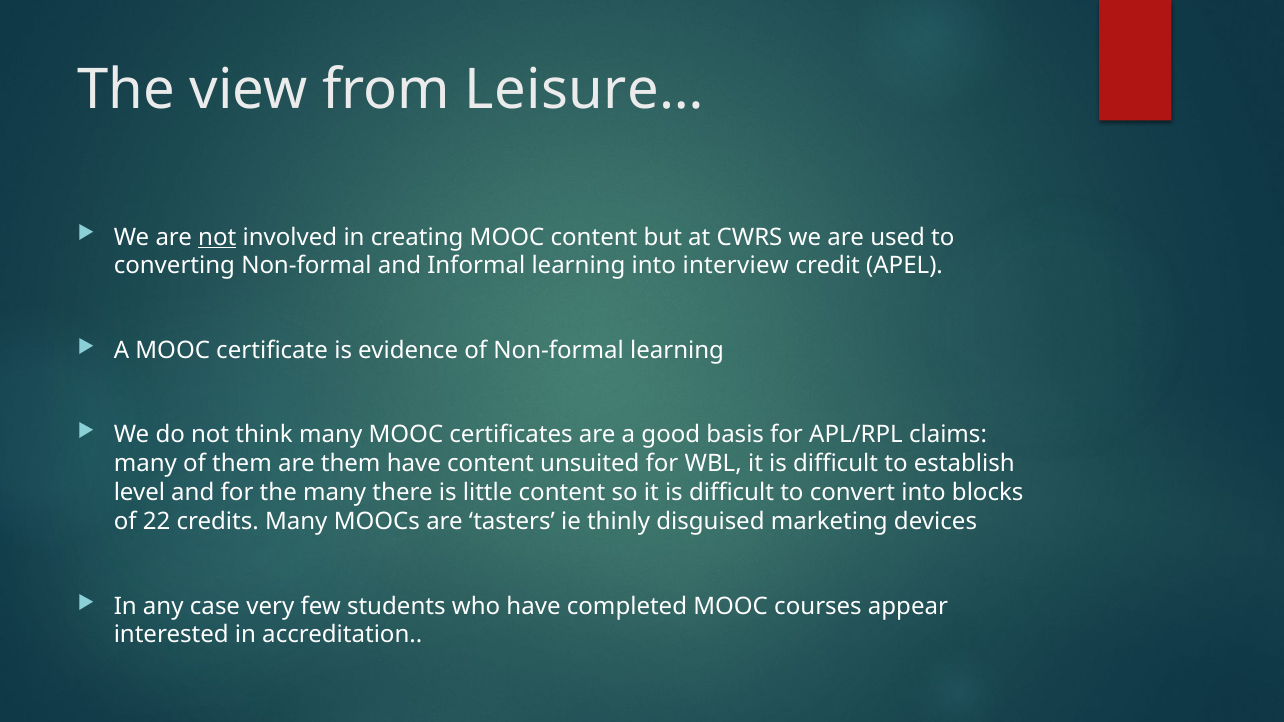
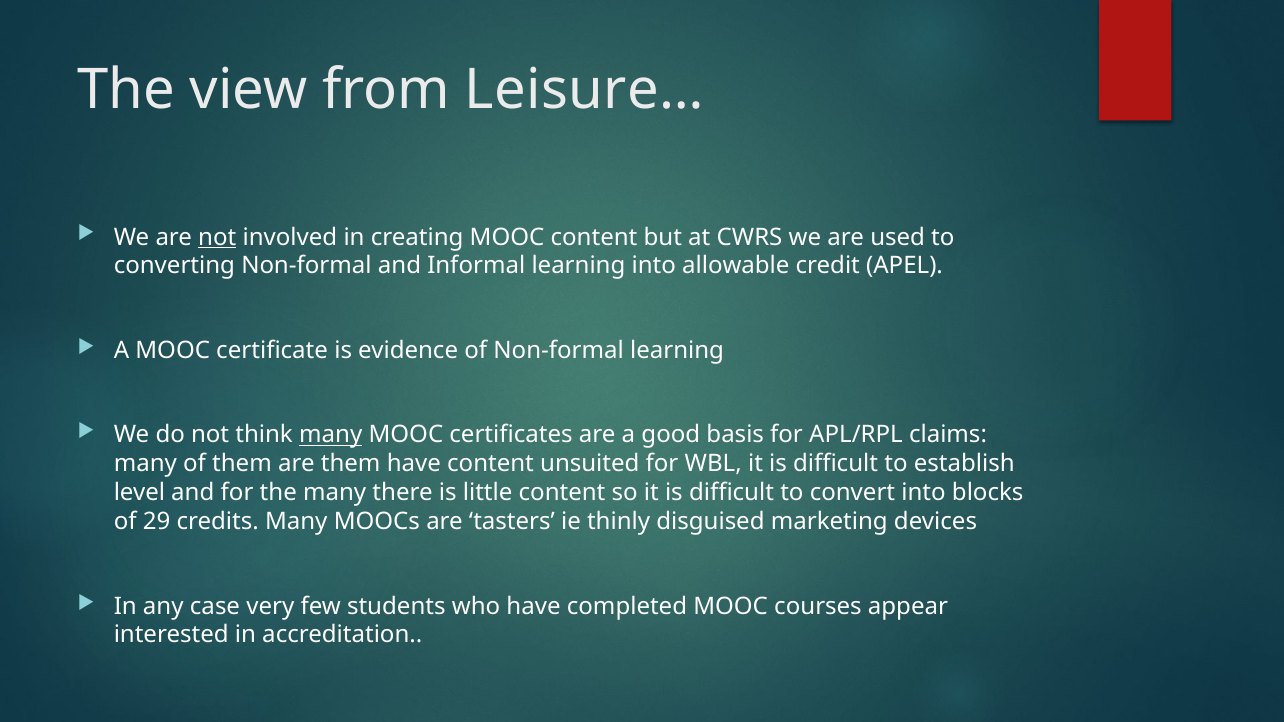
interview: interview -> allowable
many at (331, 435) underline: none -> present
22: 22 -> 29
